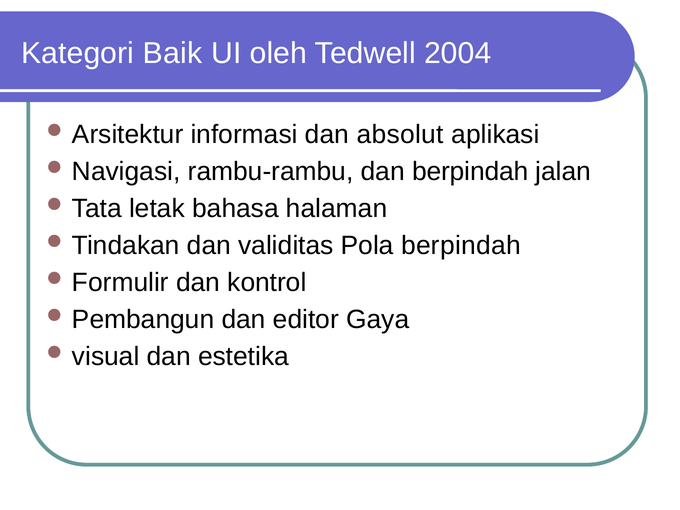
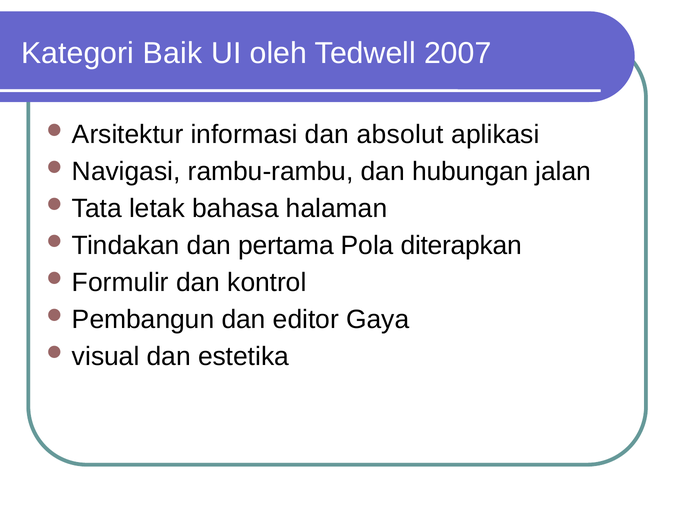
2004: 2004 -> 2007
dan berpindah: berpindah -> hubungan
validitas: validitas -> pertama
Pola berpindah: berpindah -> diterapkan
